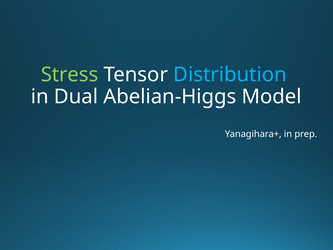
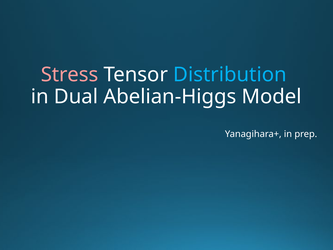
Stress colour: light green -> pink
